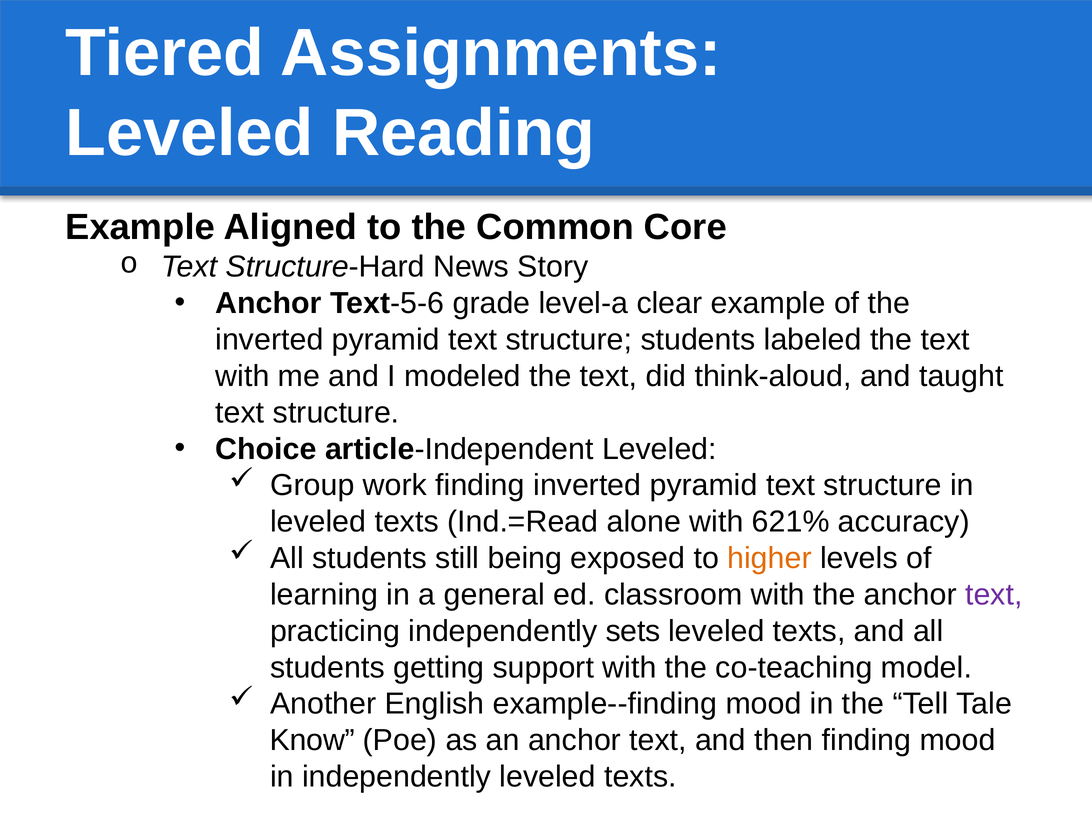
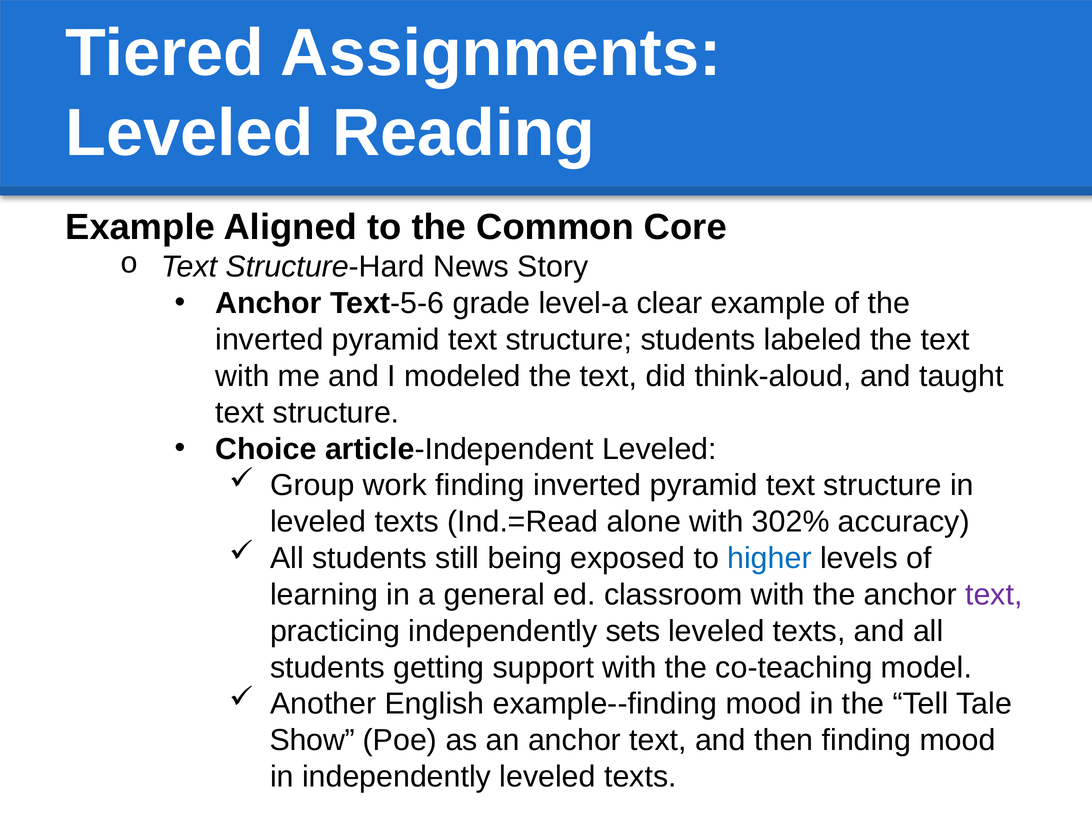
621%: 621% -> 302%
higher colour: orange -> blue
Know: Know -> Show
